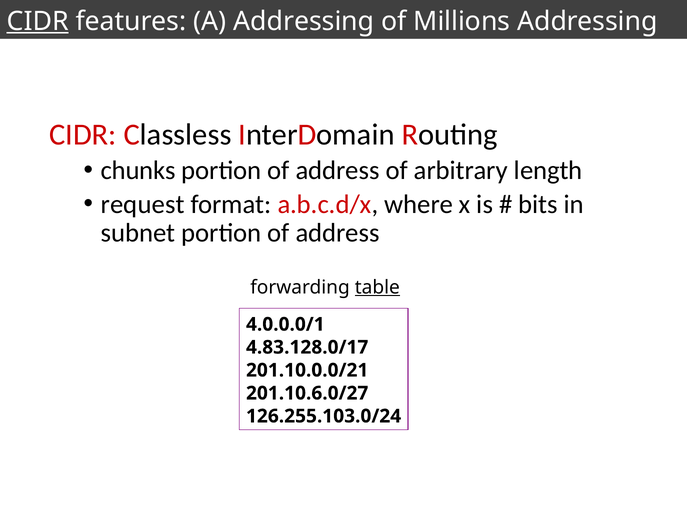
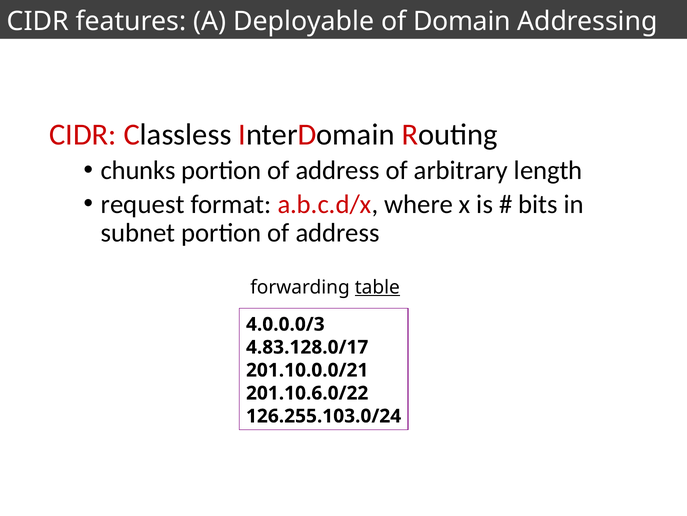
CIDR at (38, 21) underline: present -> none
A Addressing: Addressing -> Deployable
Millions: Millions -> Domain
4.0.0.0/1: 4.0.0.0/1 -> 4.0.0.0/3
201.10.6.0/27: 201.10.6.0/27 -> 201.10.6.0/22
